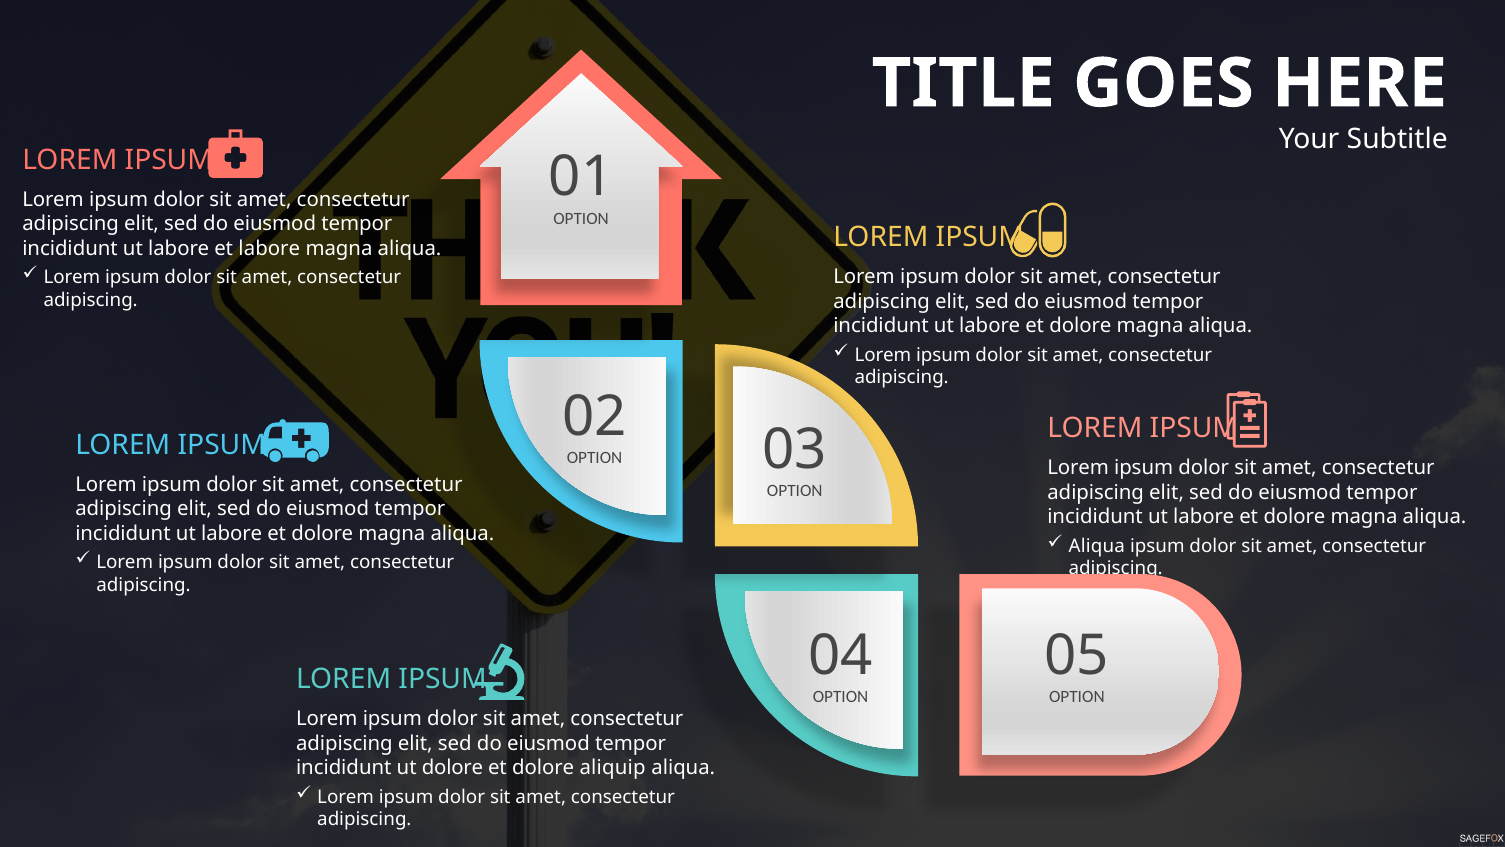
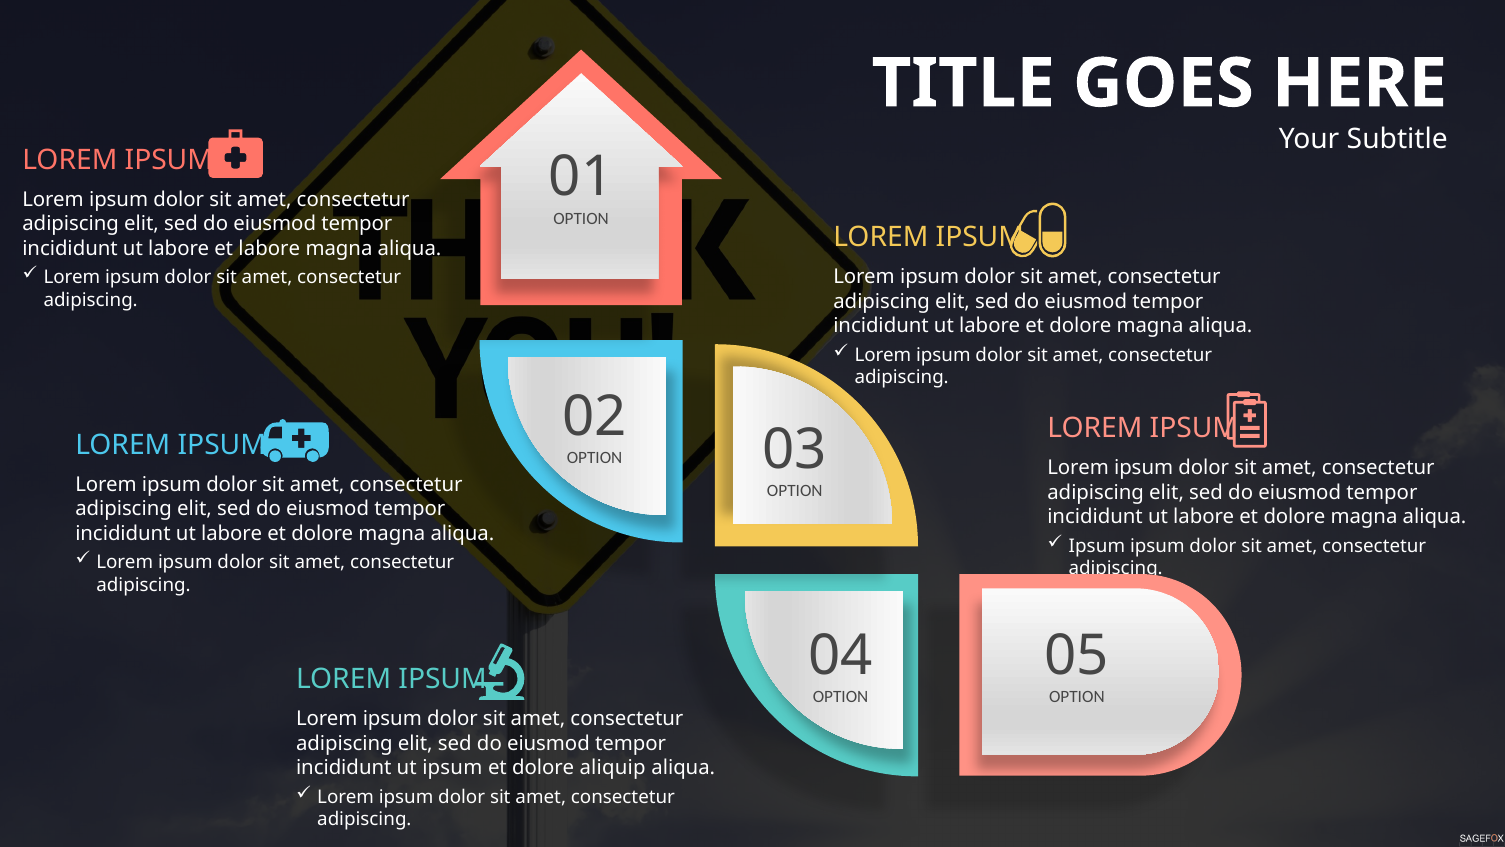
Aliqua at (1097, 546): Aliqua -> Ipsum
ut dolore: dolore -> ipsum
